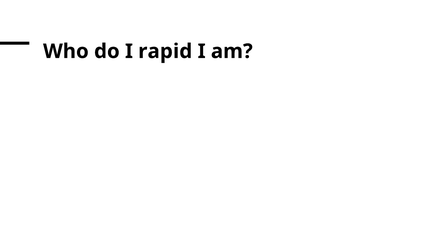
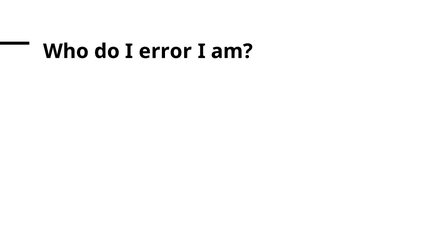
rapid: rapid -> error
